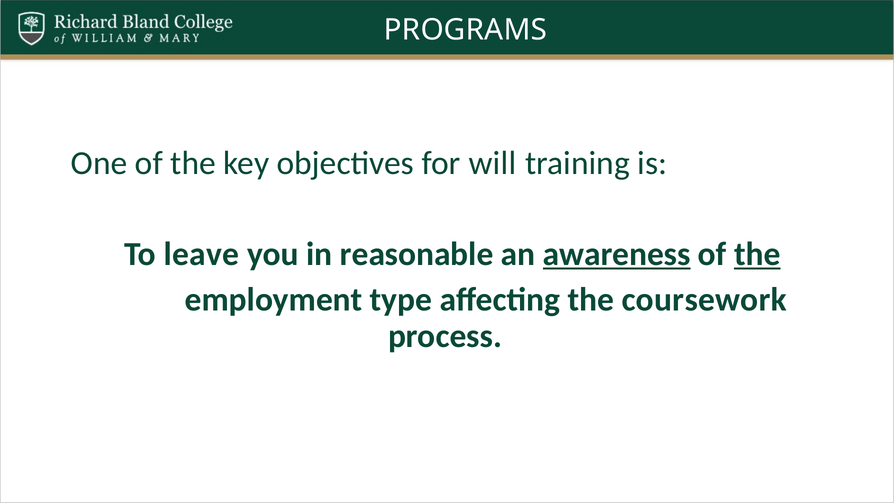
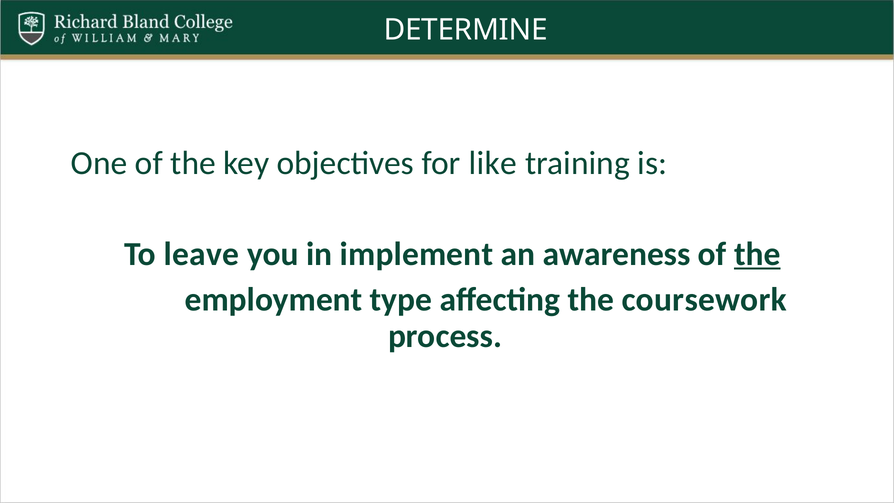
PROGRAMS: PROGRAMS -> DETERMINE
will: will -> like
reasonable: reasonable -> implement
awareness underline: present -> none
